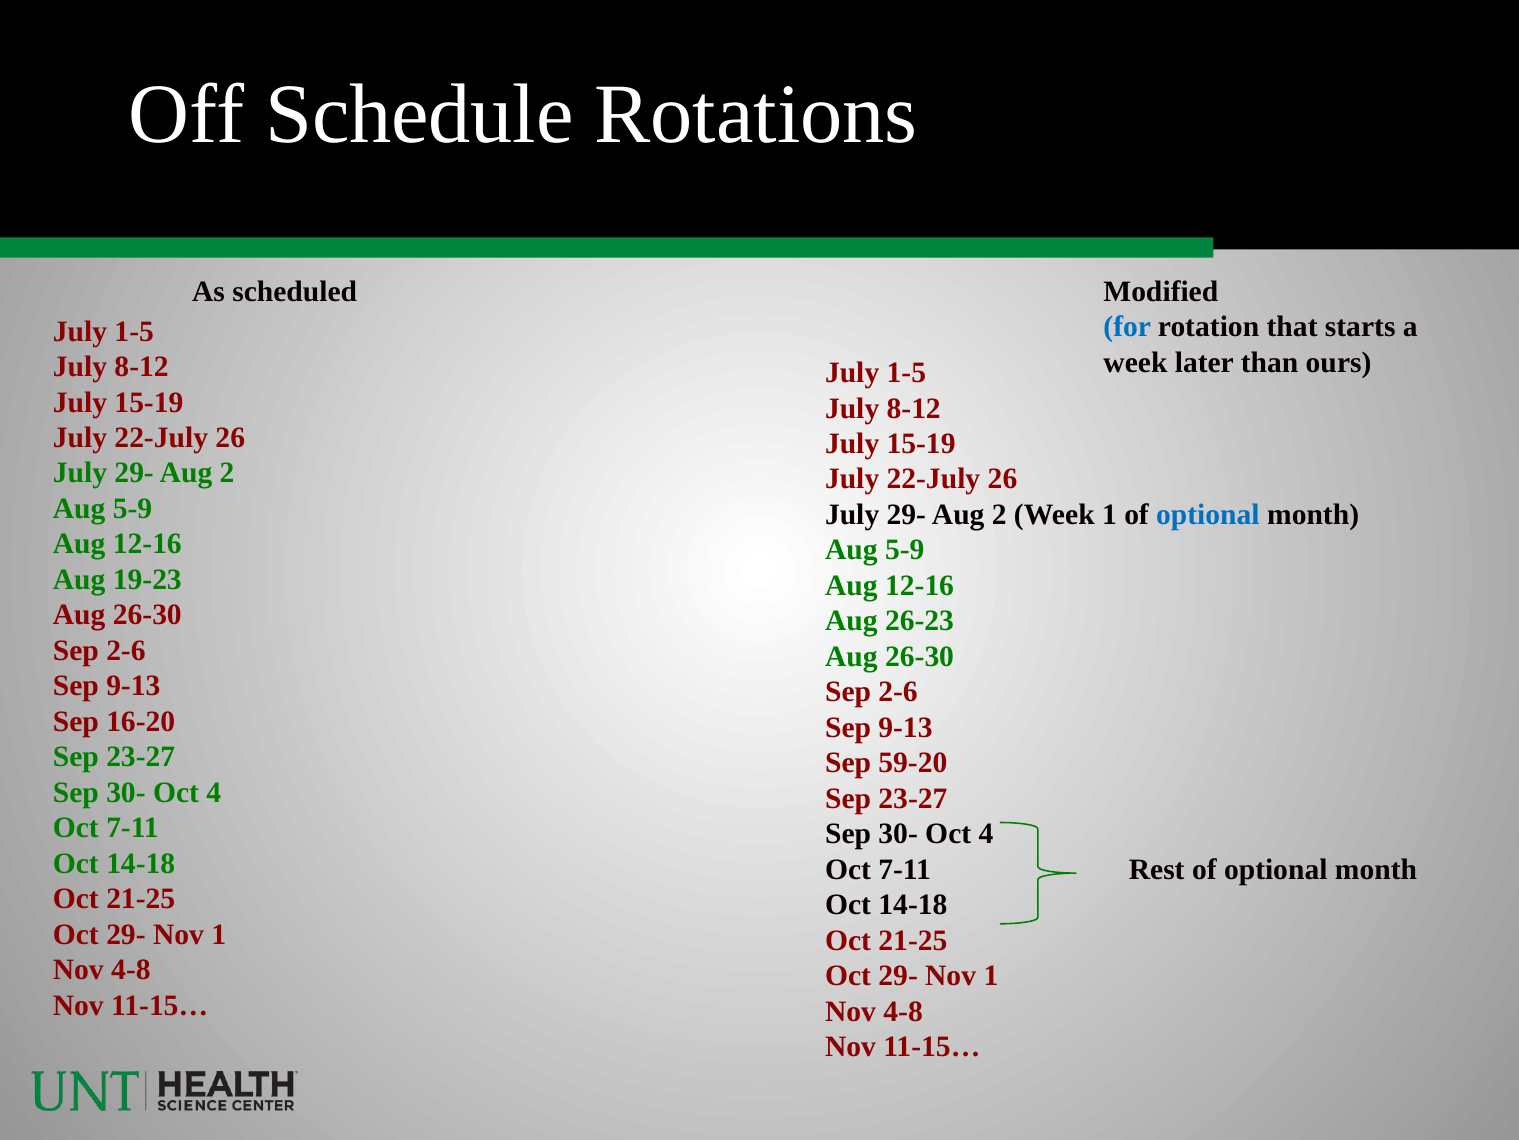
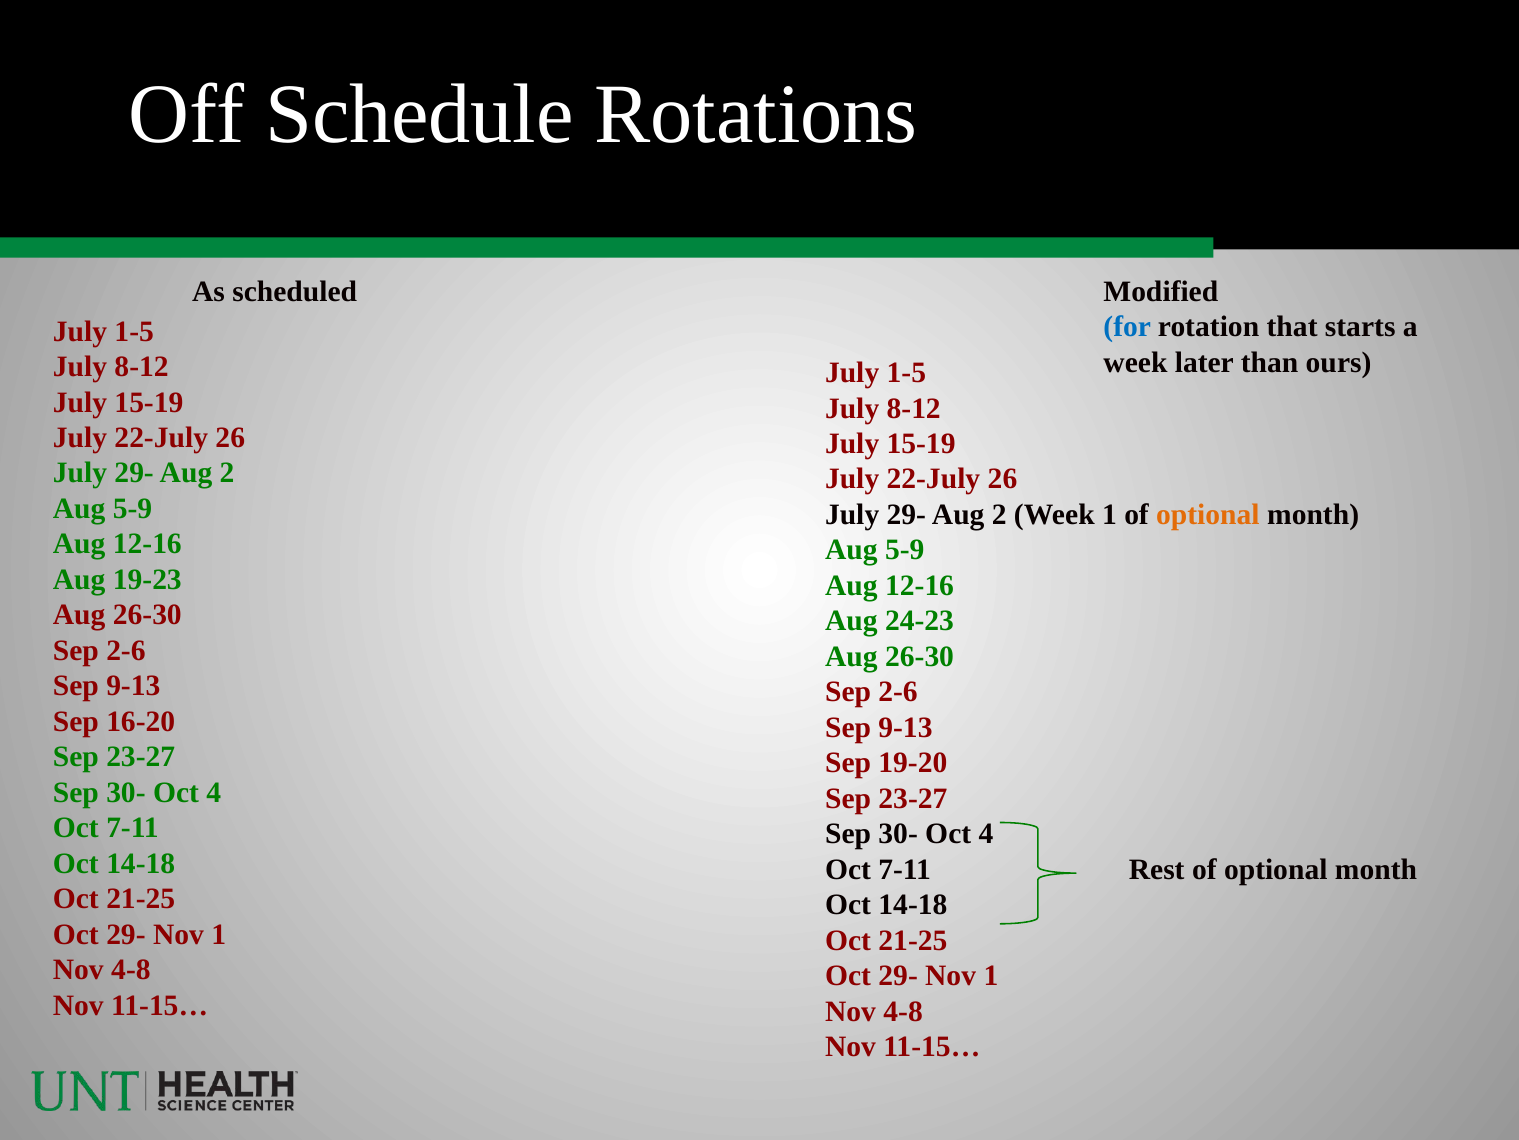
optional at (1208, 514) colour: blue -> orange
26-23: 26-23 -> 24-23
59-20: 59-20 -> 19-20
